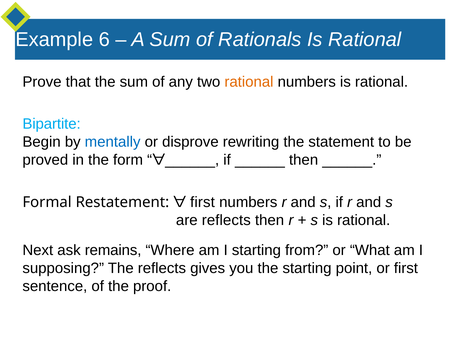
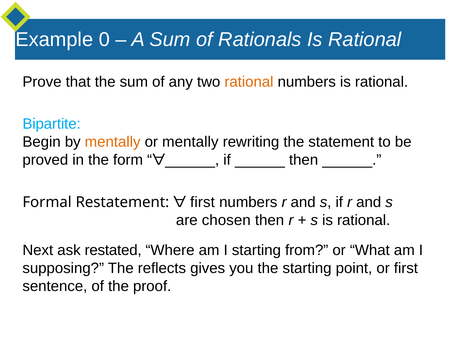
6: 6 -> 0
mentally at (113, 142) colour: blue -> orange
or disprove: disprove -> mentally
are reflects: reflects -> chosen
remains: remains -> restated
